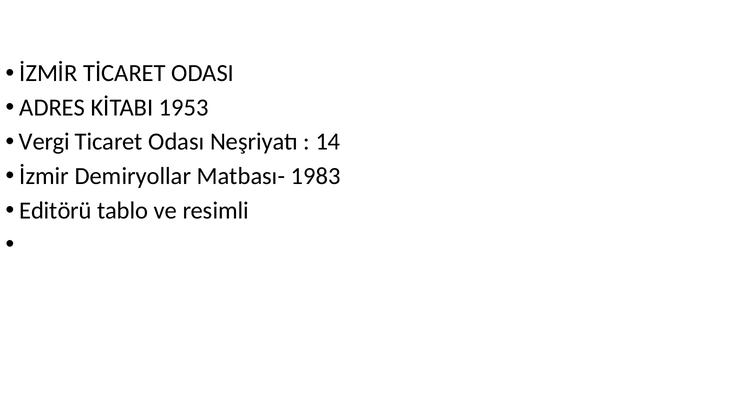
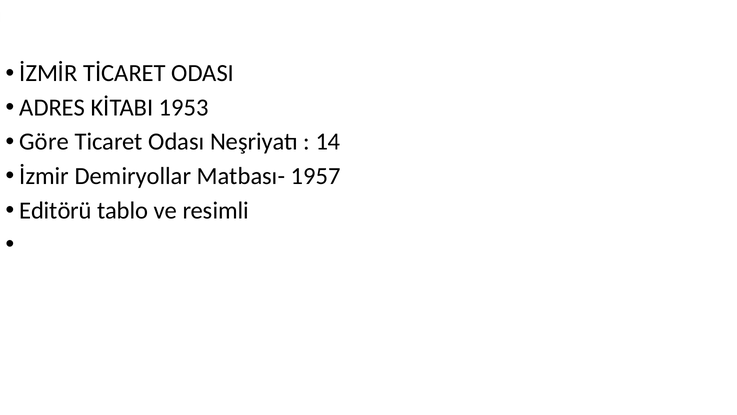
Vergi: Vergi -> Göre
1983: 1983 -> 1957
